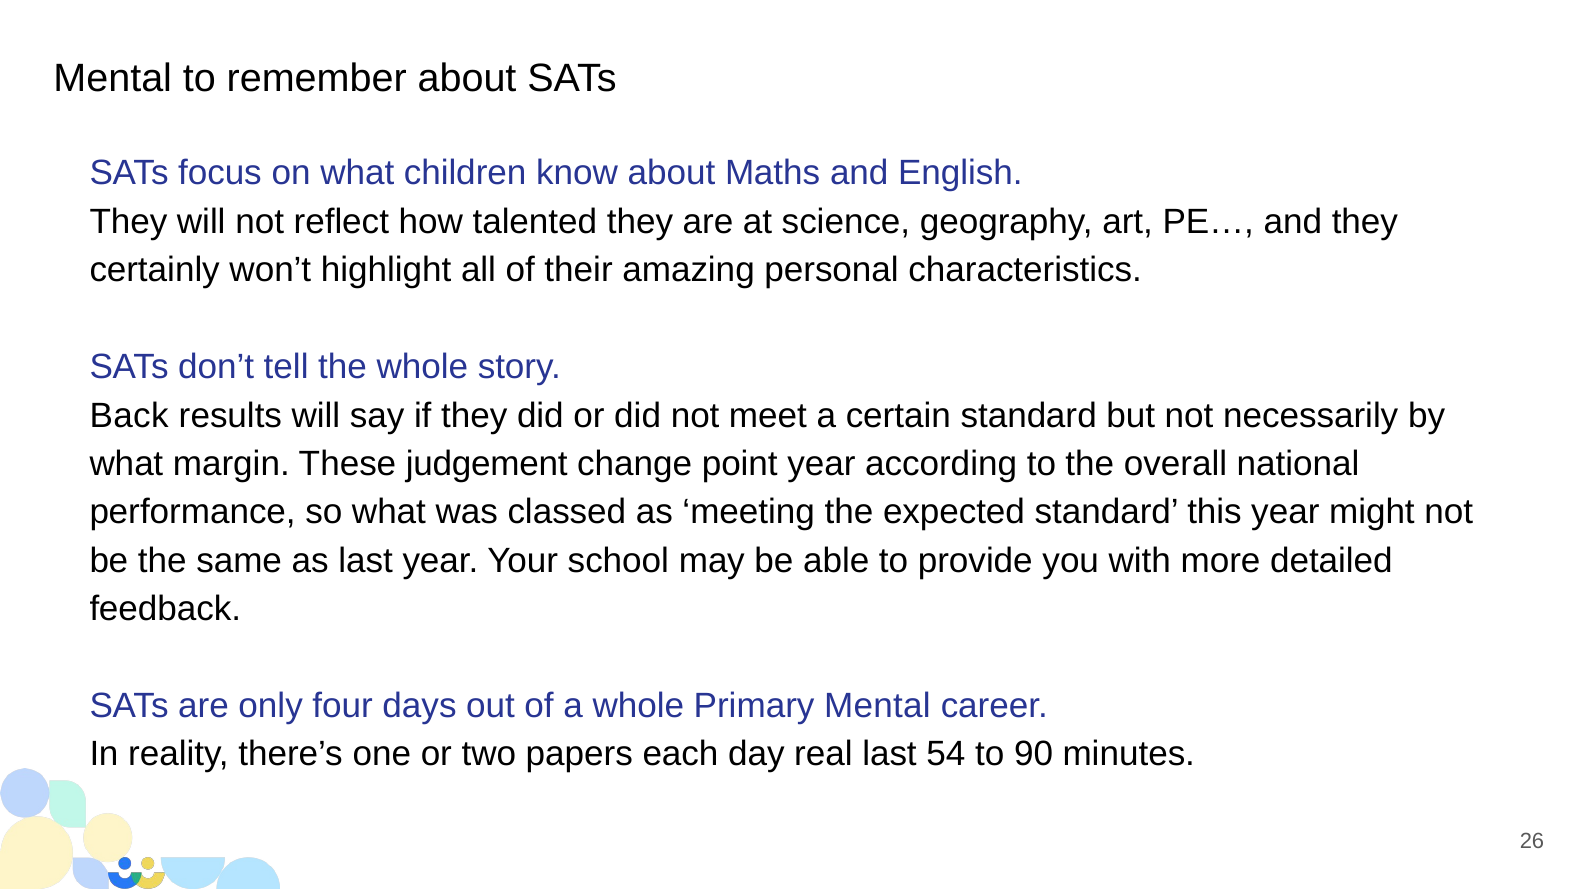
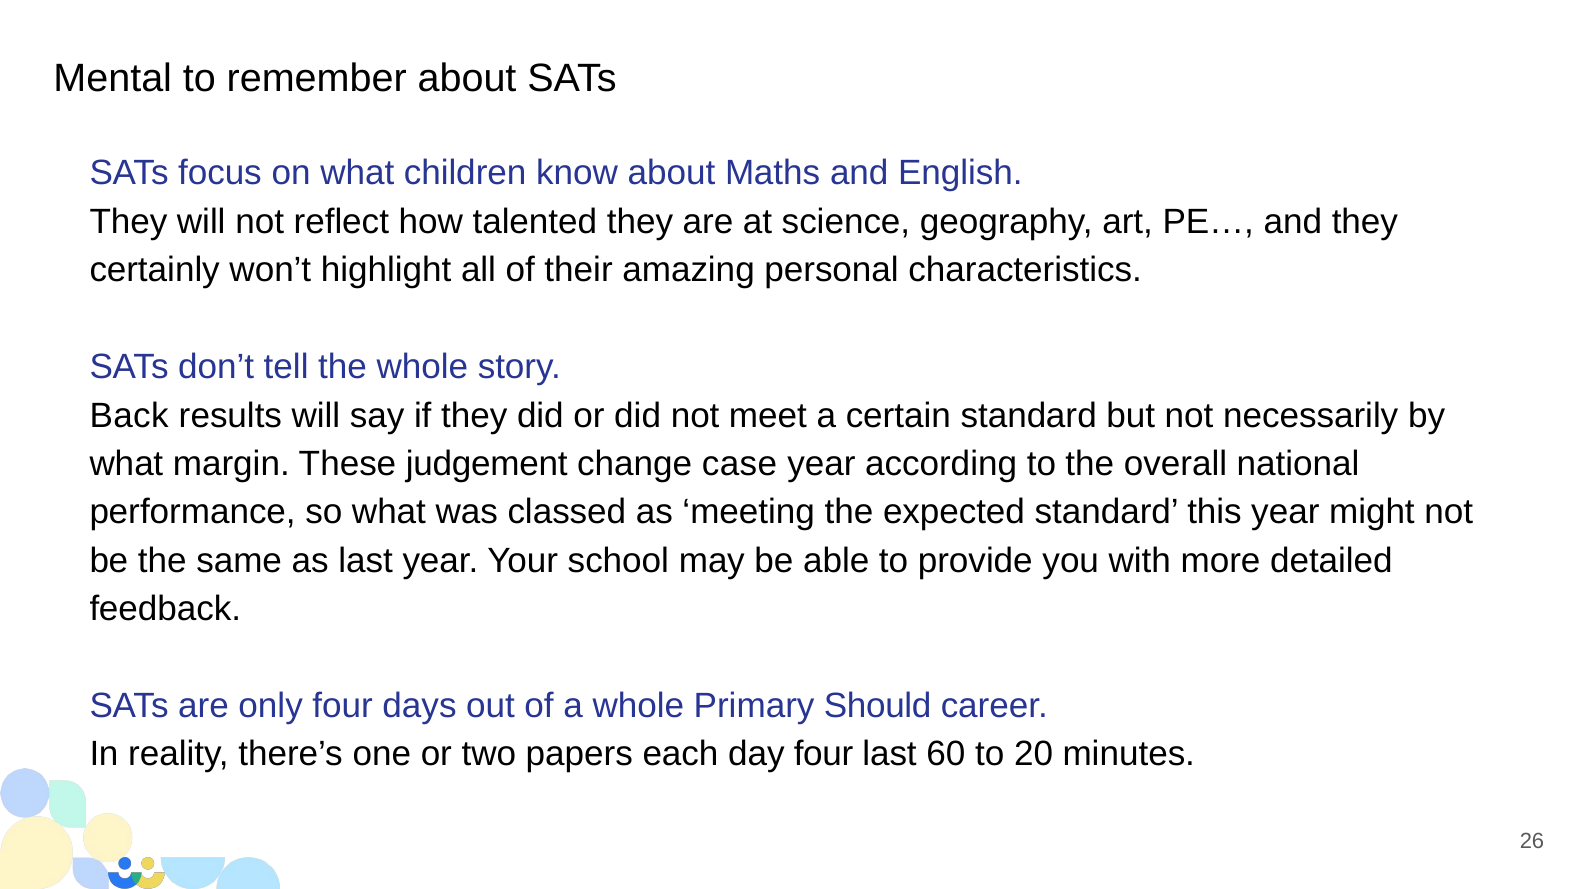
point: point -> case
Primary Mental: Mental -> Should
day real: real -> four
54: 54 -> 60
90: 90 -> 20
